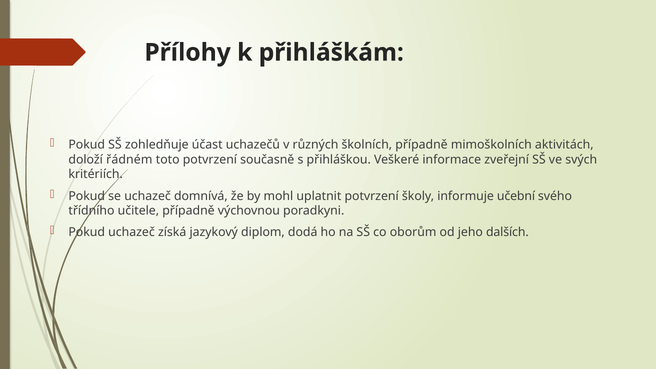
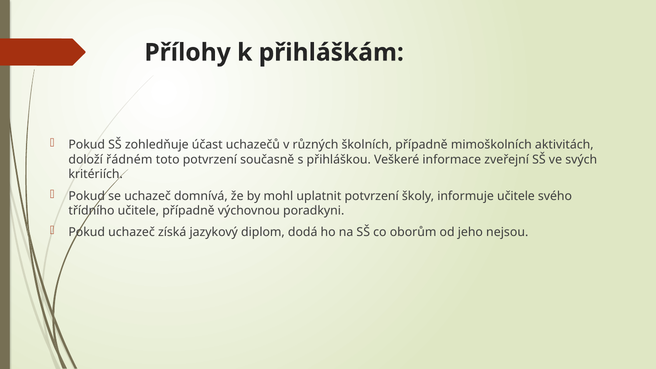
informuje učební: učební -> učitele
dalších: dalších -> nejsou
